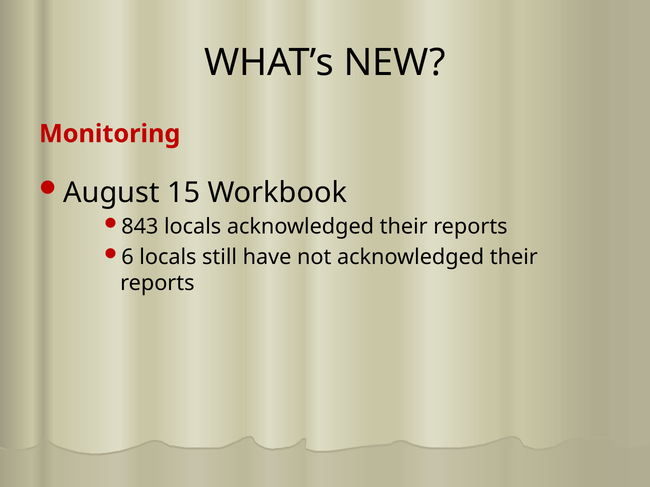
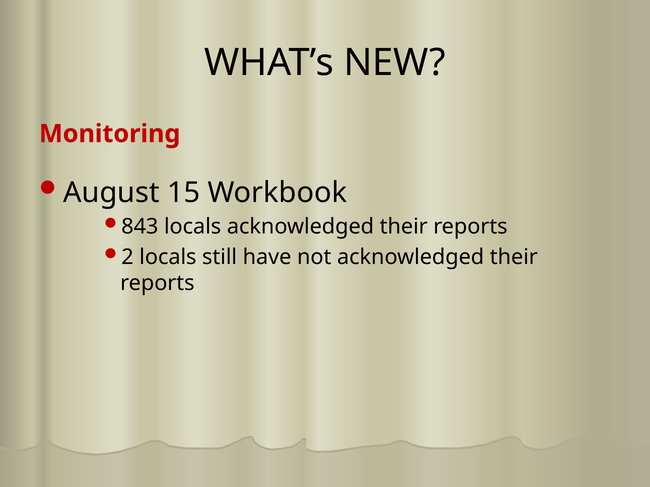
6: 6 -> 2
